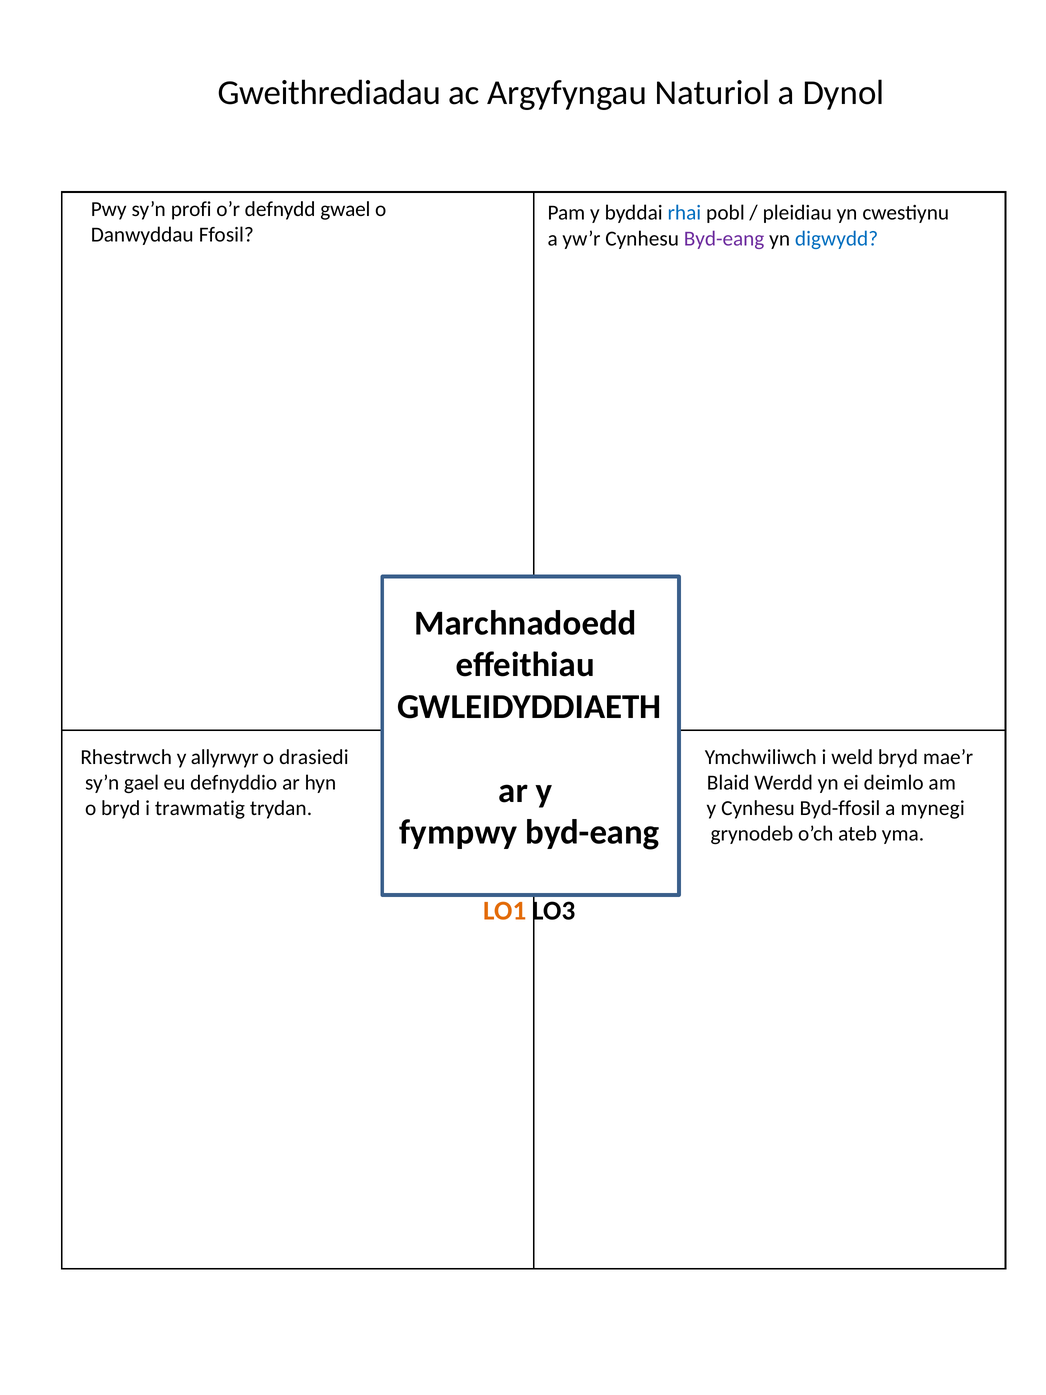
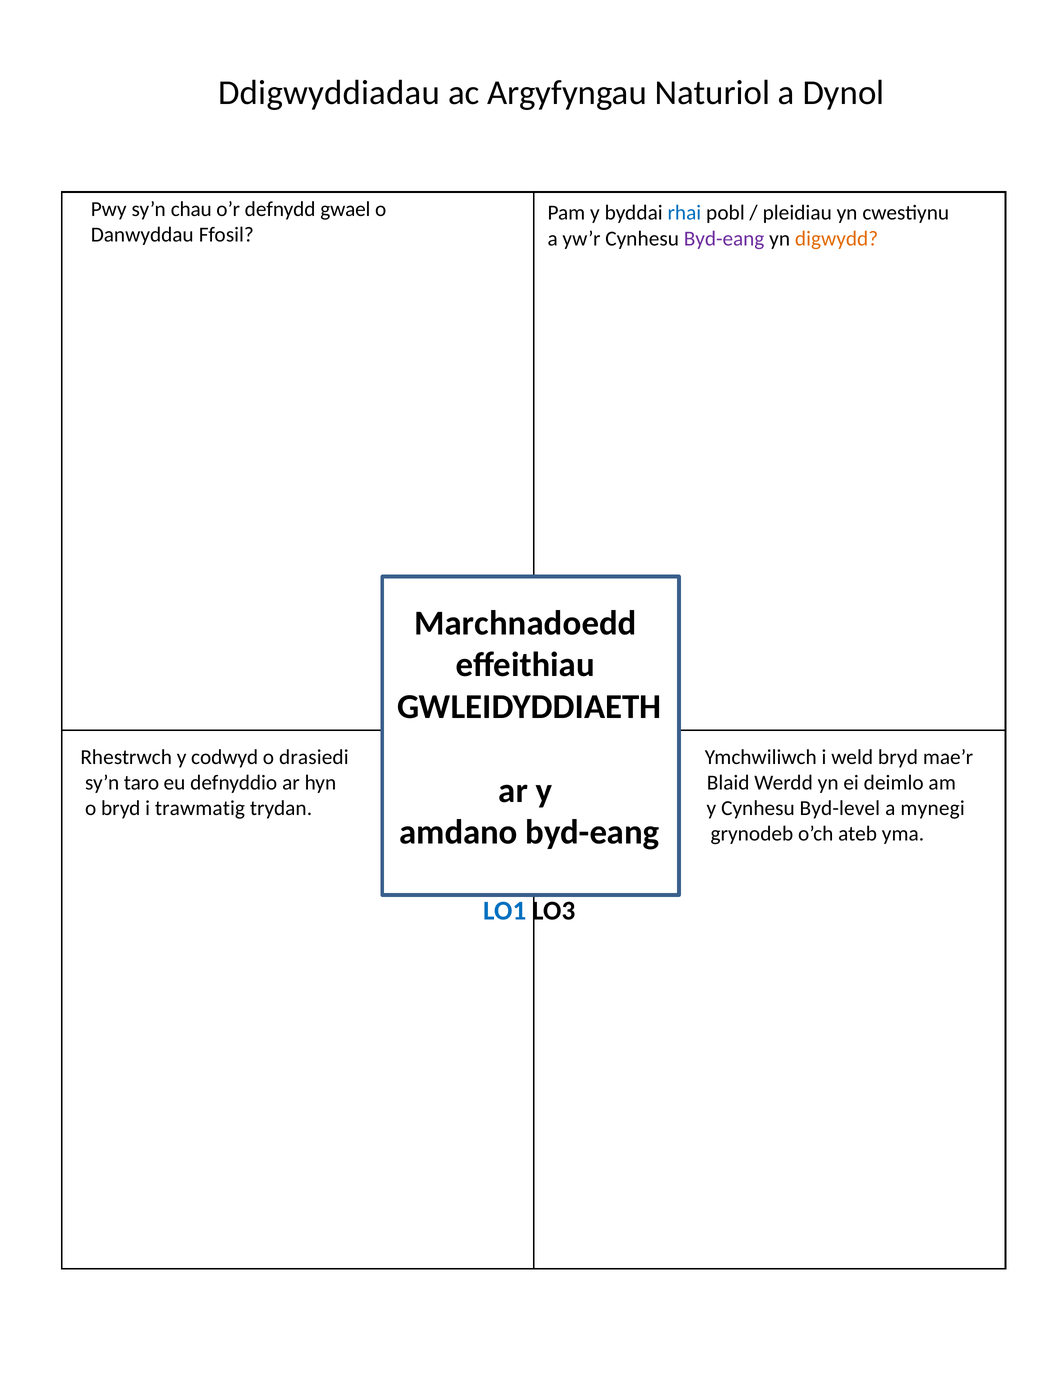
Gweithrediadau: Gweithrediadau -> Ddigwyddiadau
profi: profi -> chau
digwydd colour: blue -> orange
allyrwyr: allyrwyr -> codwyd
gael: gael -> taro
Byd-ffosil: Byd-ffosil -> Byd-level
fympwy: fympwy -> amdano
LO1 colour: orange -> blue
